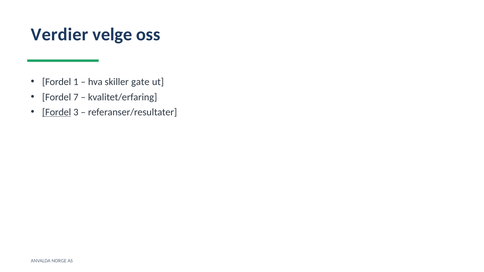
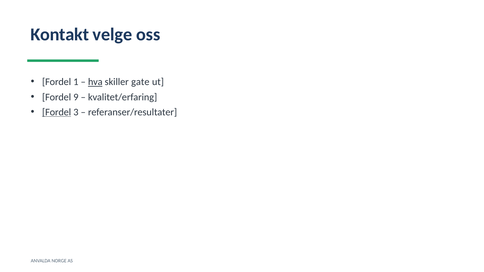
Verdier: Verdier -> Kontakt
hva underline: none -> present
7: 7 -> 9
